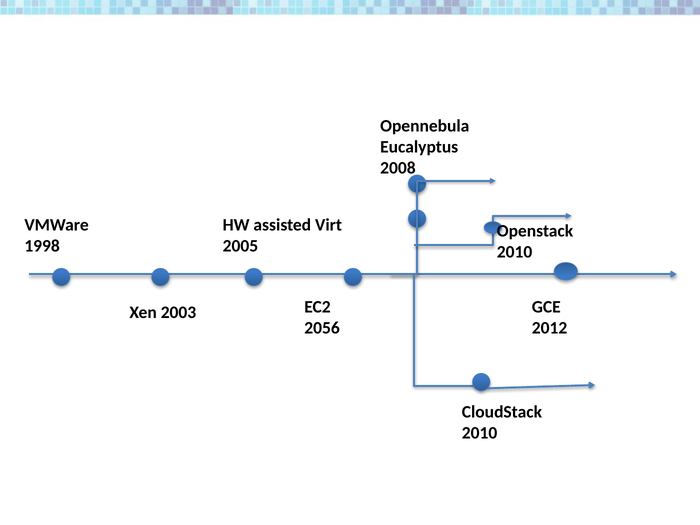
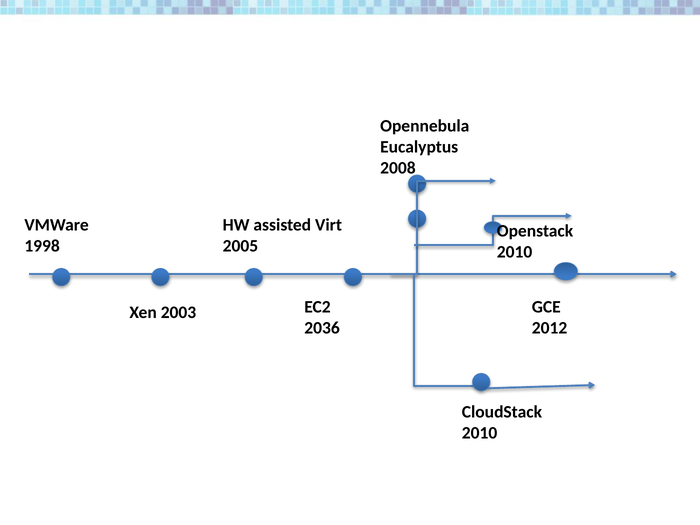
2056: 2056 -> 2036
